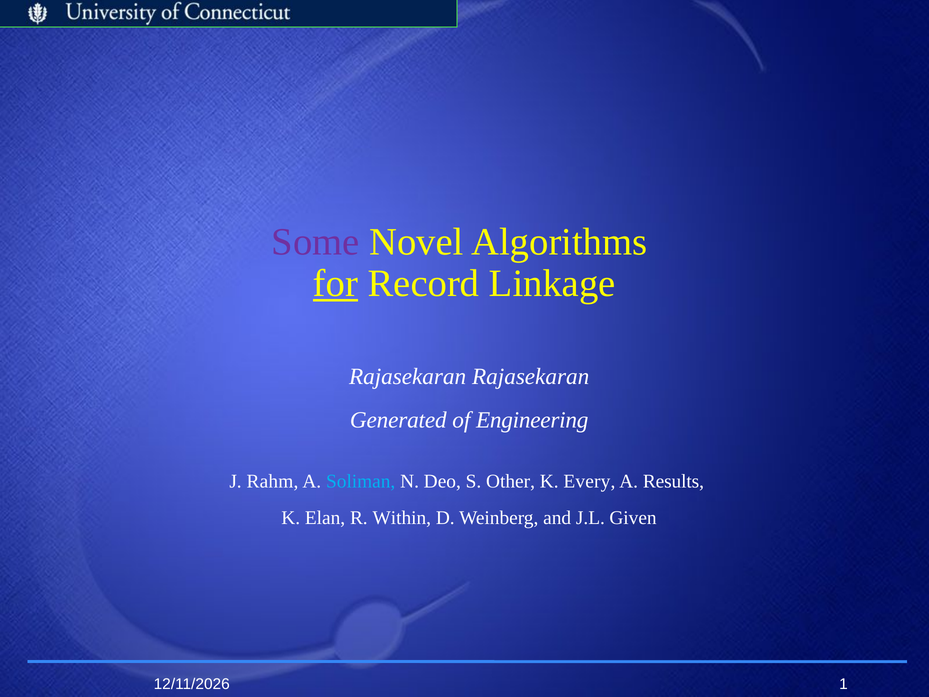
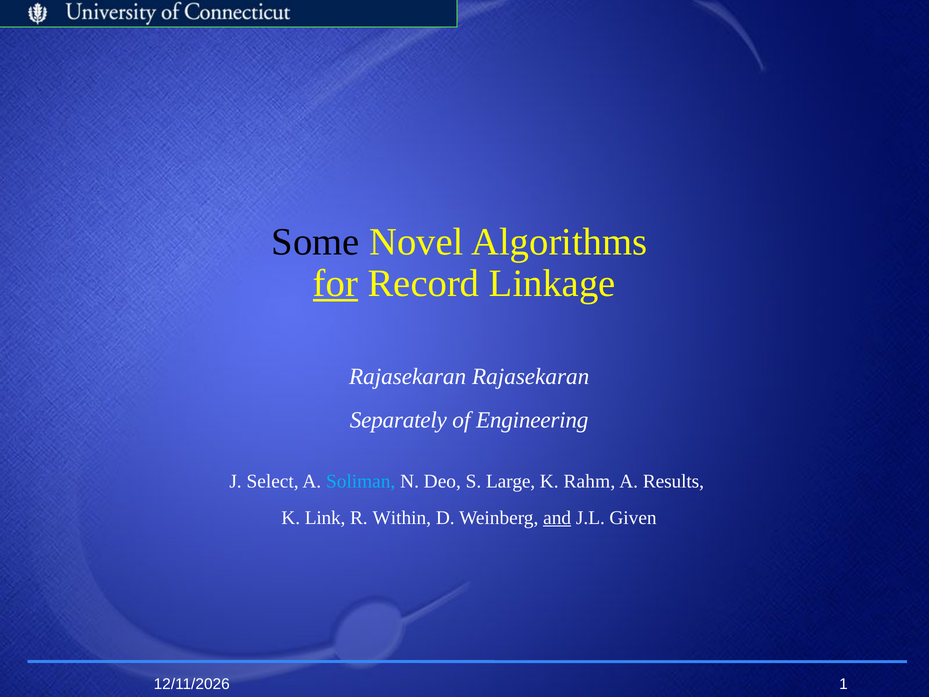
Some colour: purple -> black
Generated: Generated -> Separately
Rahm: Rahm -> Select
Other: Other -> Large
Every: Every -> Rahm
Elan: Elan -> Link
and underline: none -> present
